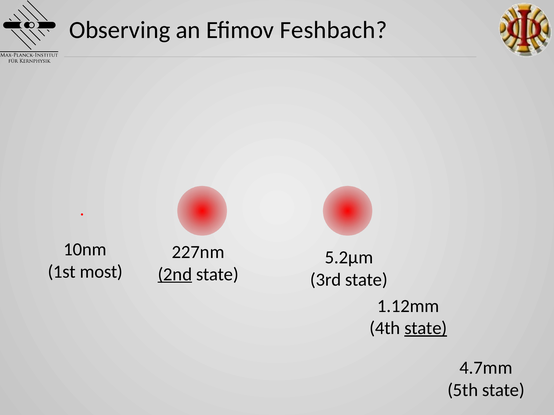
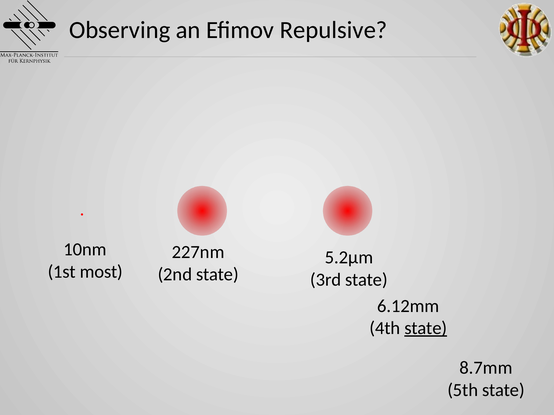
Feshbach: Feshbach -> Repulsive
2nd underline: present -> none
1.12mm: 1.12mm -> 6.12mm
4.7mm: 4.7mm -> 8.7mm
